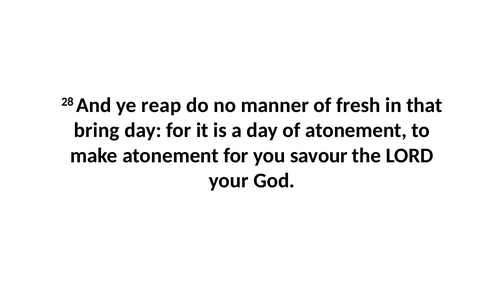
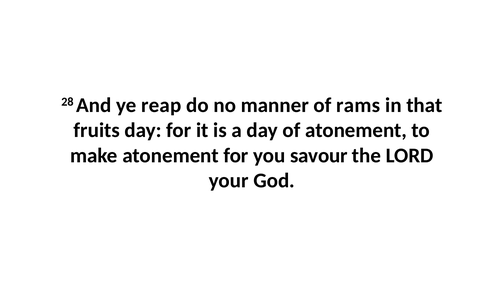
fresh: fresh -> rams
bring: bring -> fruits
